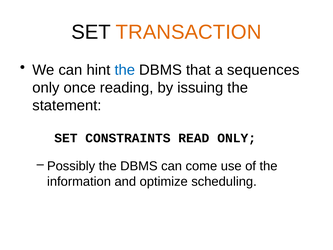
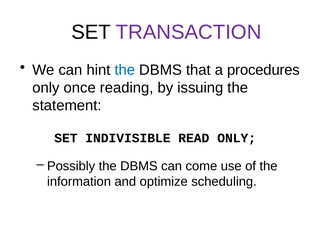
TRANSACTION colour: orange -> purple
sequences: sequences -> procedures
CONSTRAINTS: CONSTRAINTS -> INDIVISIBLE
